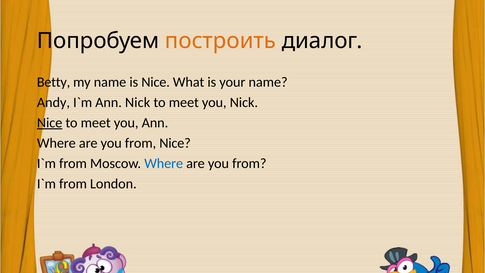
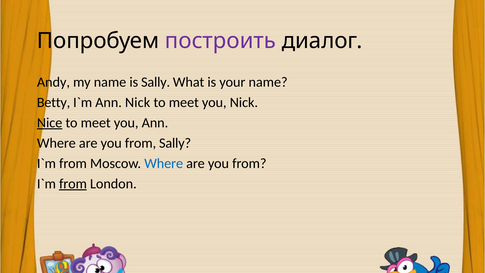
построить colour: orange -> purple
Betty: Betty -> Andy
is Nice: Nice -> Sally
Andy: Andy -> Betty
from Nice: Nice -> Sally
from at (73, 184) underline: none -> present
